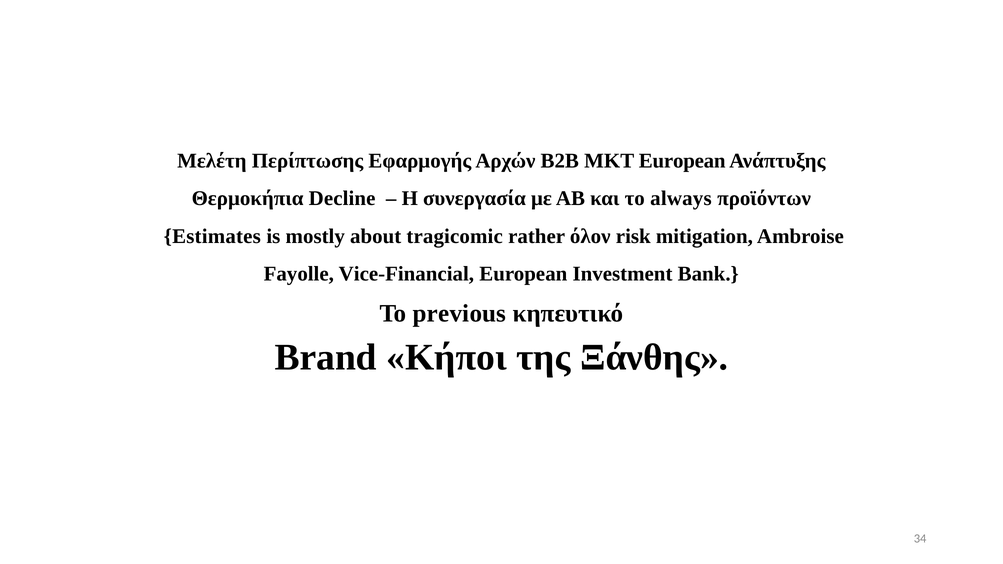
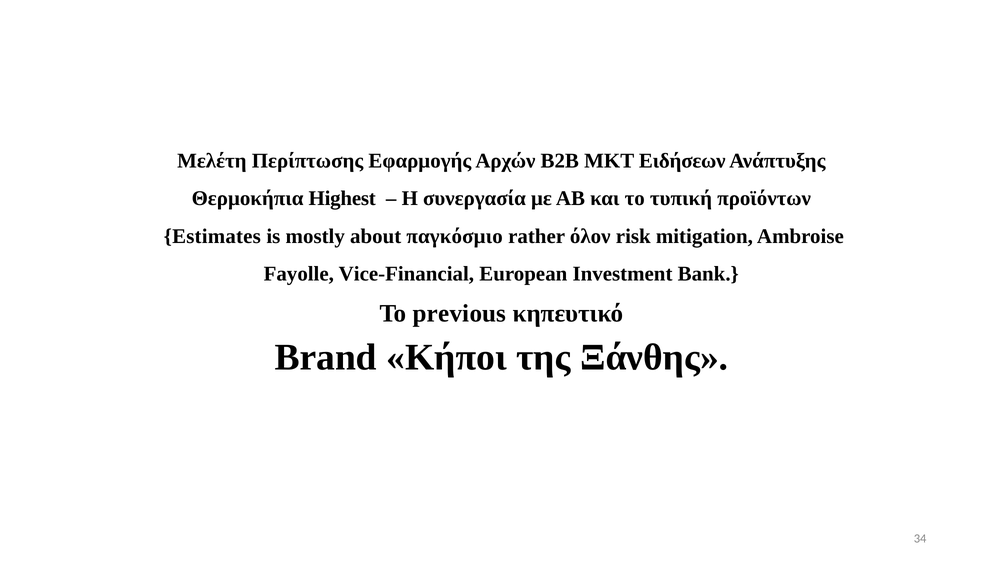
ΜΚΤ European: European -> Ειδήσεων
Decline: Decline -> Highest
always: always -> τυπική
tragicomic: tragicomic -> παγκόσμιο
